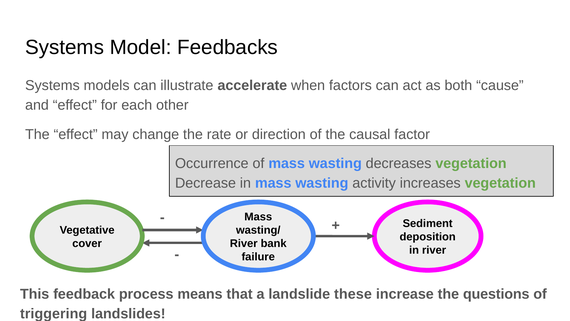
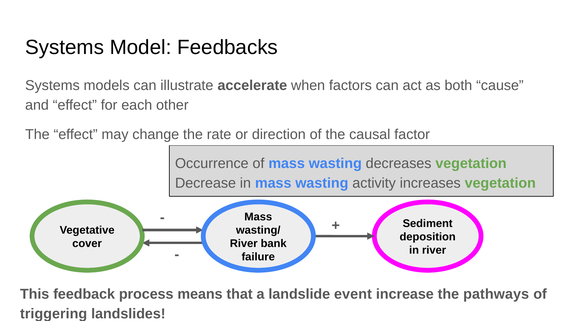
these: these -> event
questions: questions -> pathways
